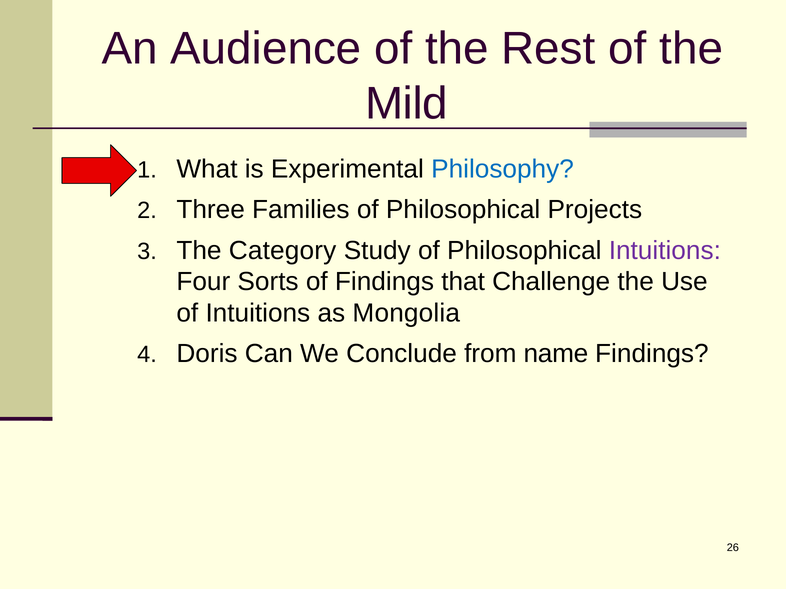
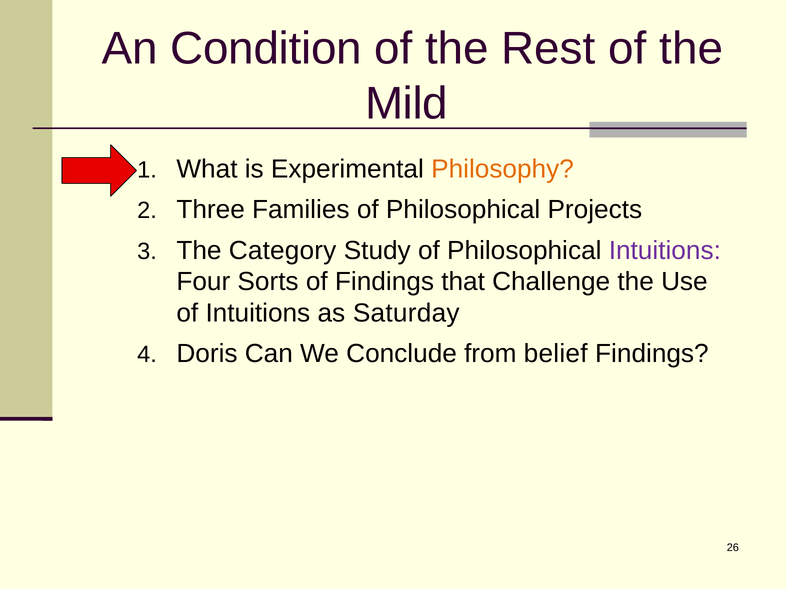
Audience: Audience -> Condition
Philosophy colour: blue -> orange
Mongolia: Mongolia -> Saturday
name: name -> belief
